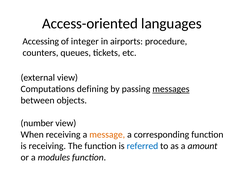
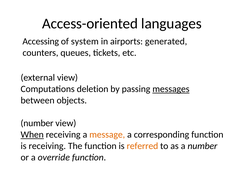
integer: integer -> system
procedure: procedure -> generated
defining: defining -> deletion
When underline: none -> present
referred colour: blue -> orange
a amount: amount -> number
modules: modules -> override
